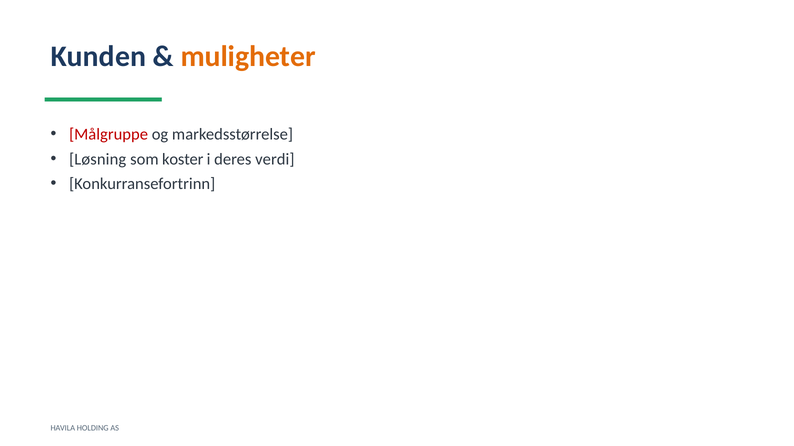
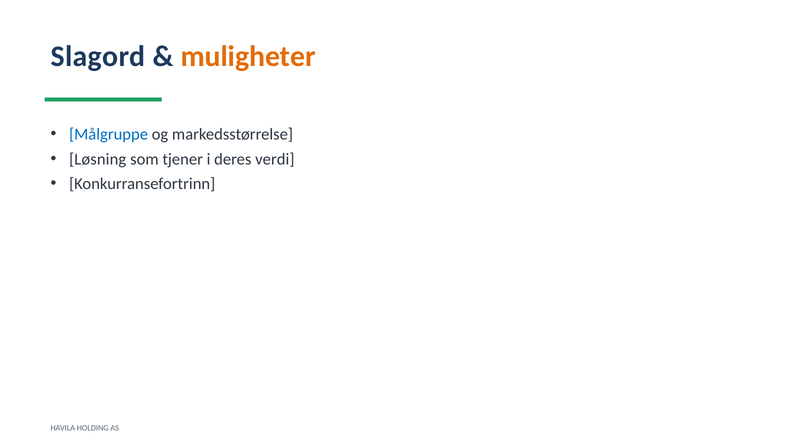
Kunden: Kunden -> Slagord
Målgruppe colour: red -> blue
koster: koster -> tjener
